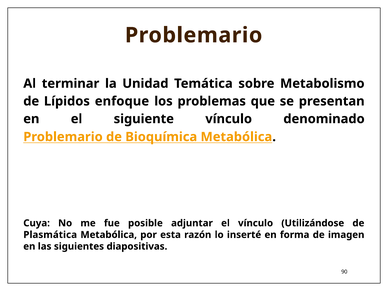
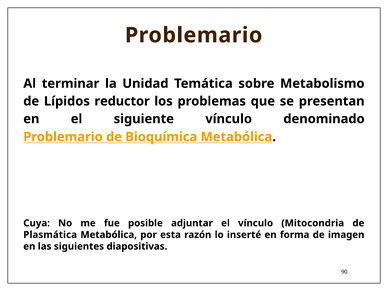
enfoque: enfoque -> reductor
Utilizándose: Utilizándose -> Mitocondria
